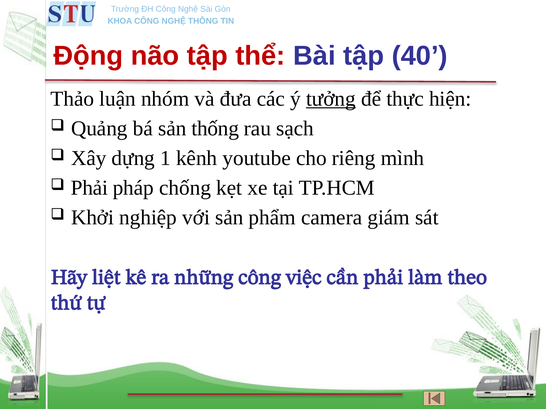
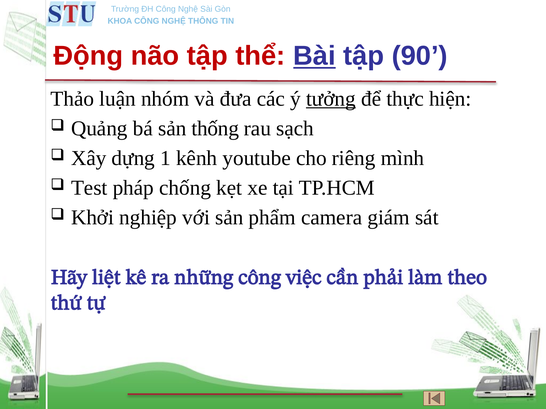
Bài underline: none -> present
40: 40 -> 90
Phải at (89, 188): Phải -> Test
